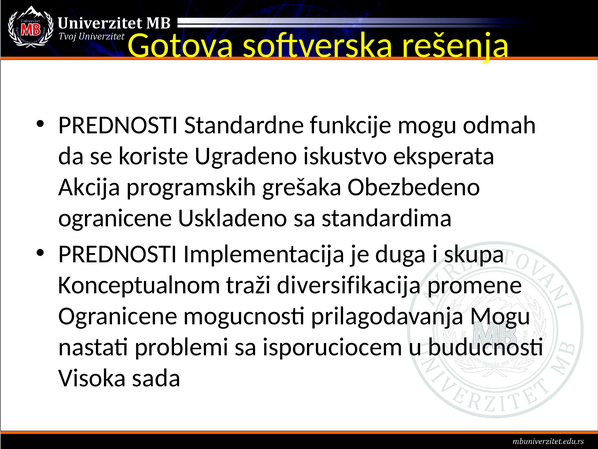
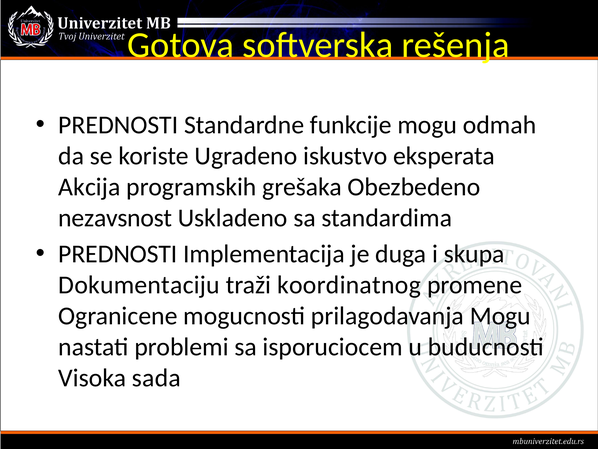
ogranicene at (115, 218): ogranicene -> nezavsnost
Konceptualnom: Konceptualnom -> Dokumentaciju
diversifikacija: diversifikacija -> koordinatnog
